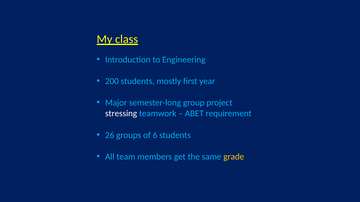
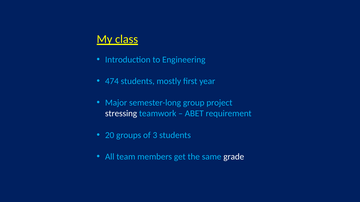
200: 200 -> 474
26: 26 -> 20
6: 6 -> 3
grade colour: yellow -> white
